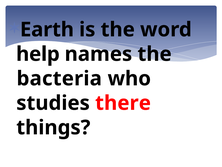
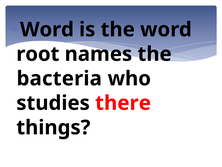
Earth at (47, 30): Earth -> Word
help: help -> root
